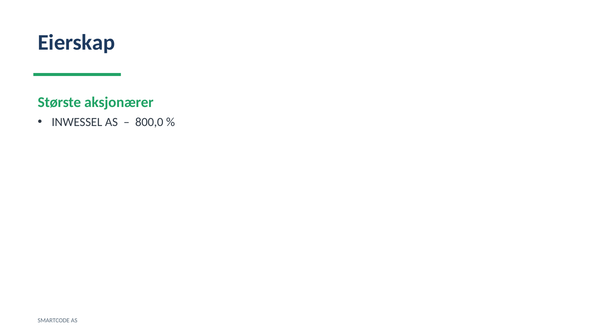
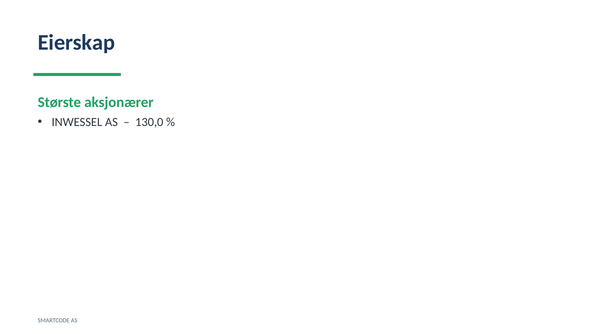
800,0: 800,0 -> 130,0
